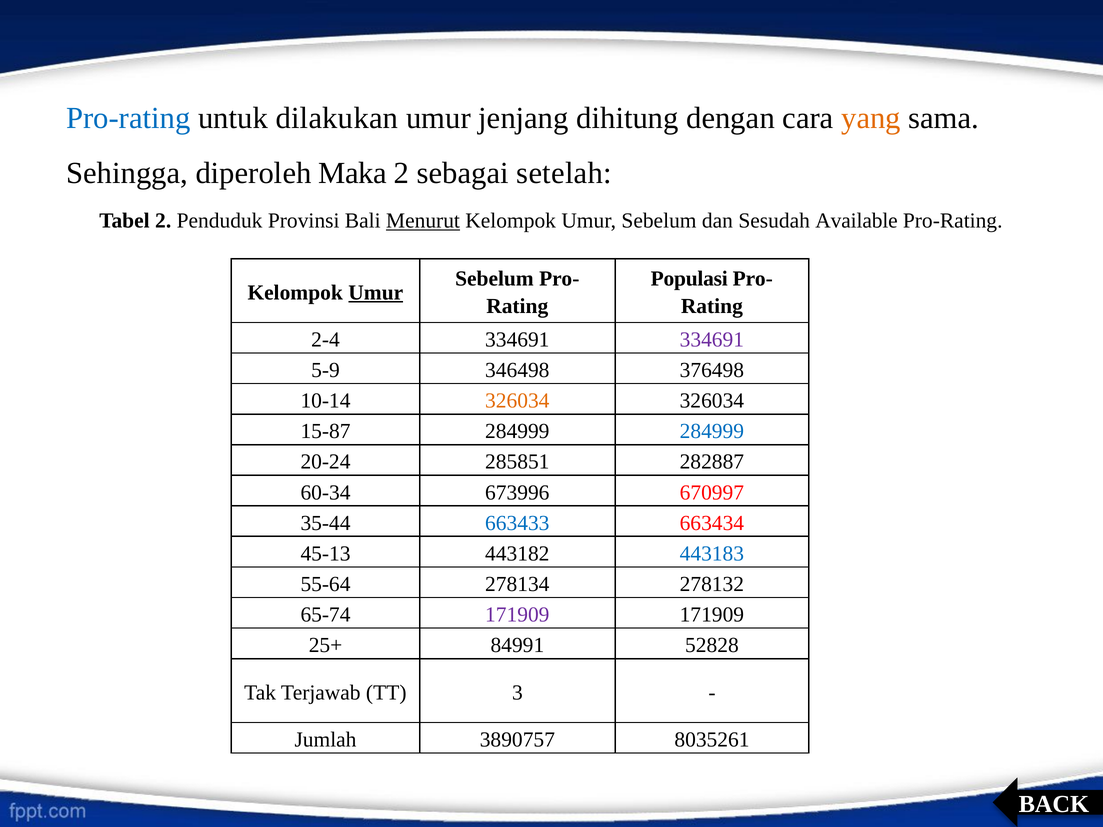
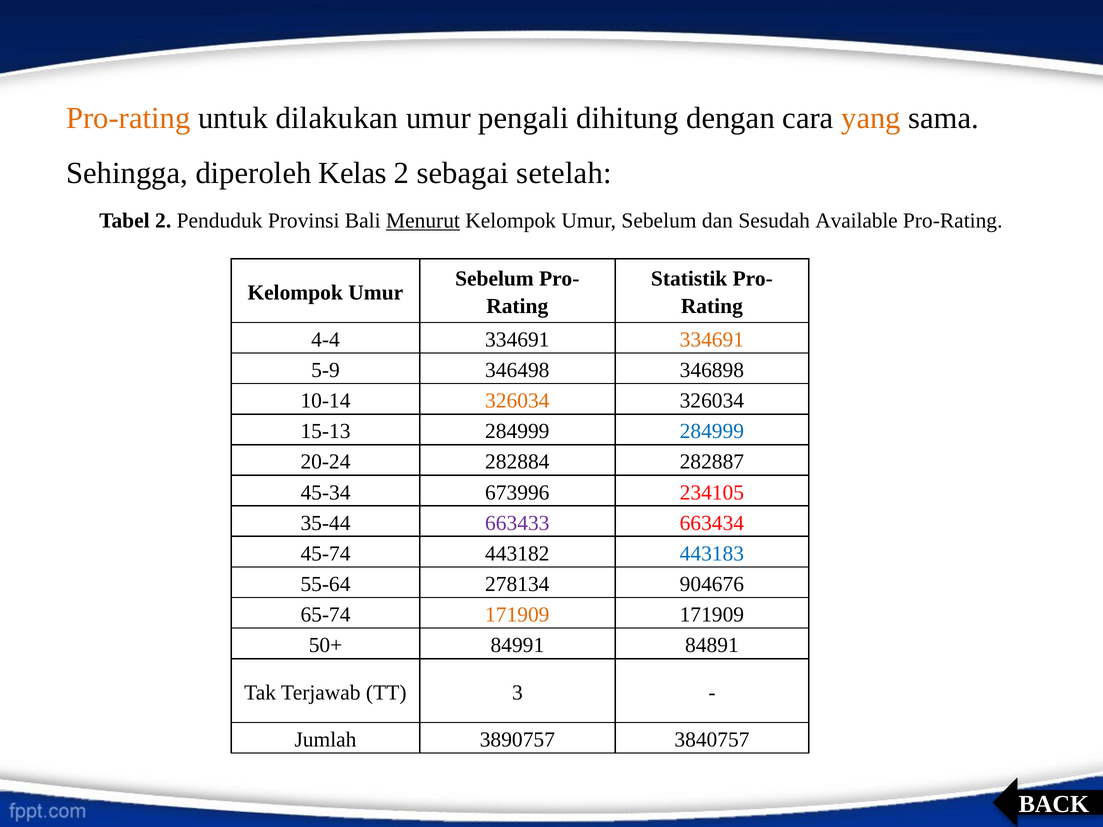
Pro-rating at (128, 118) colour: blue -> orange
jenjang: jenjang -> pengali
Maka: Maka -> Kelas
Populasi: Populasi -> Statistik
Umur at (376, 293) underline: present -> none
2-4: 2-4 -> 4-4
334691 at (712, 340) colour: purple -> orange
376498: 376498 -> 346898
15-87: 15-87 -> 15-13
285851: 285851 -> 282884
60-34: 60-34 -> 45-34
670997: 670997 -> 234105
663433 colour: blue -> purple
45-13: 45-13 -> 45-74
278132: 278132 -> 904676
171909 at (517, 615) colour: purple -> orange
25+: 25+ -> 50+
52828: 52828 -> 84891
8035261: 8035261 -> 3840757
